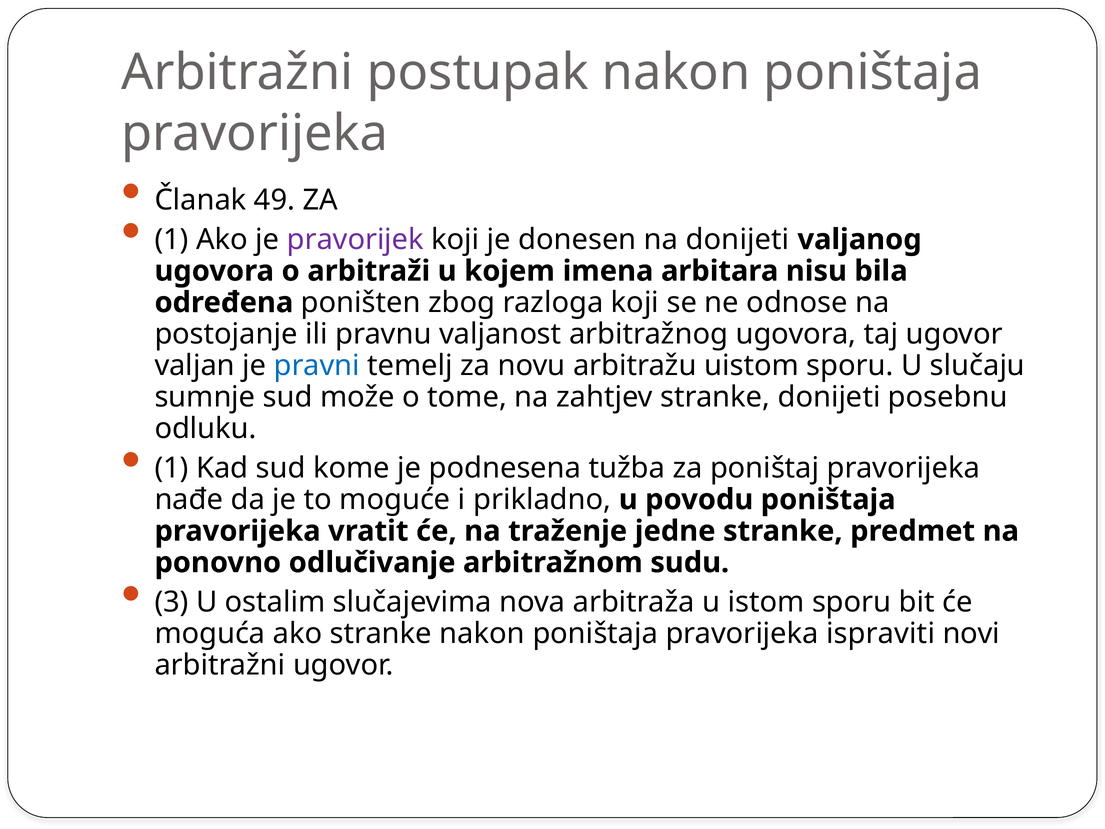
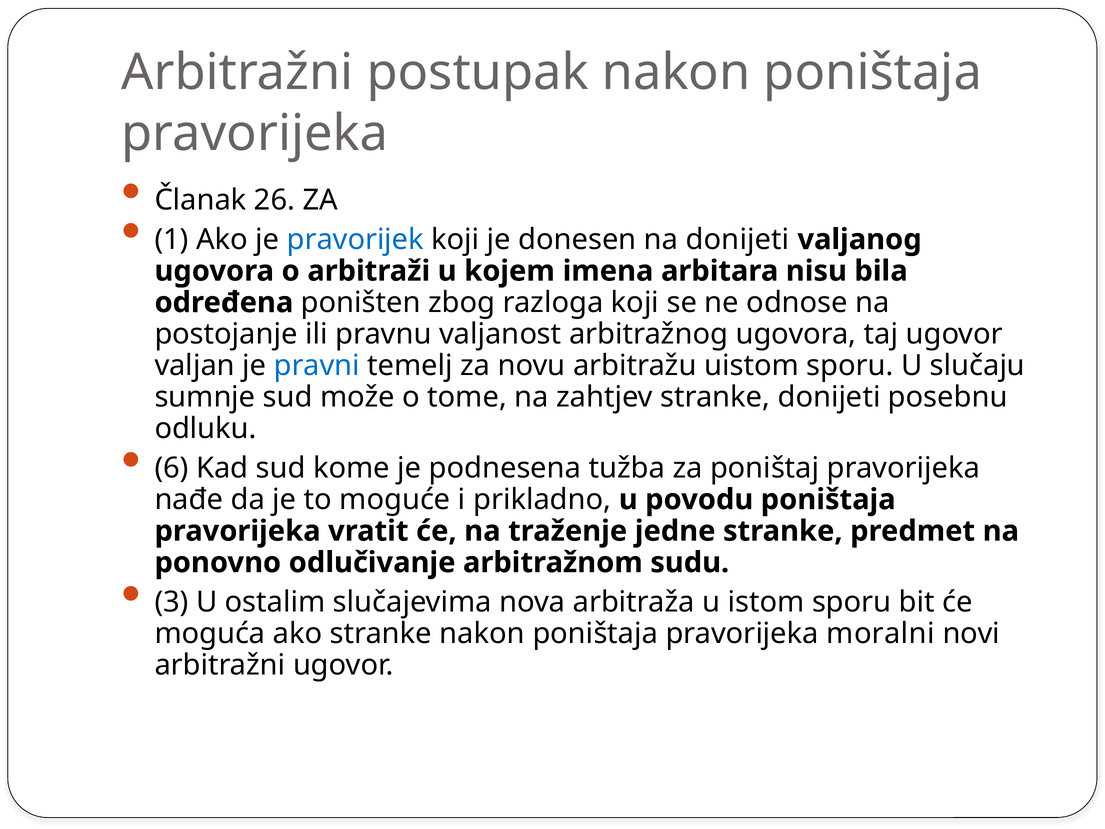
49: 49 -> 26
pravorijek colour: purple -> blue
1 at (172, 468): 1 -> 6
ispraviti: ispraviti -> moralni
